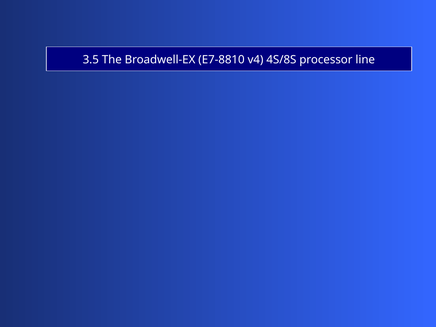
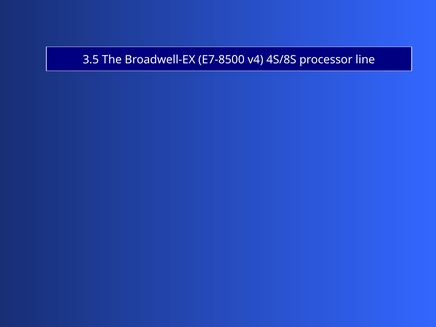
E7-8810: E7-8810 -> E7-8500
